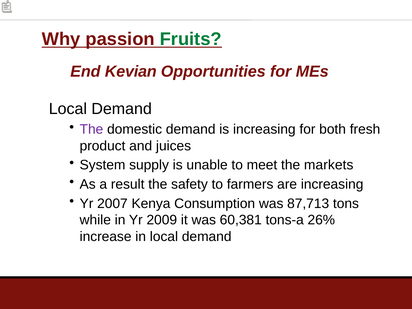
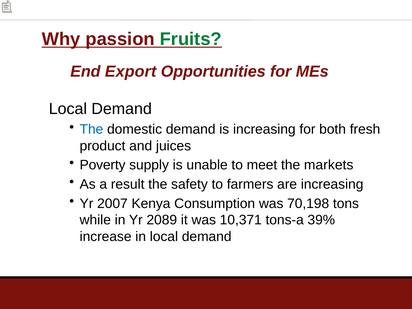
Kevian: Kevian -> Export
The at (91, 129) colour: purple -> blue
System: System -> Poverty
87,713: 87,713 -> 70,198
2009: 2009 -> 2089
60,381: 60,381 -> 10,371
26%: 26% -> 39%
